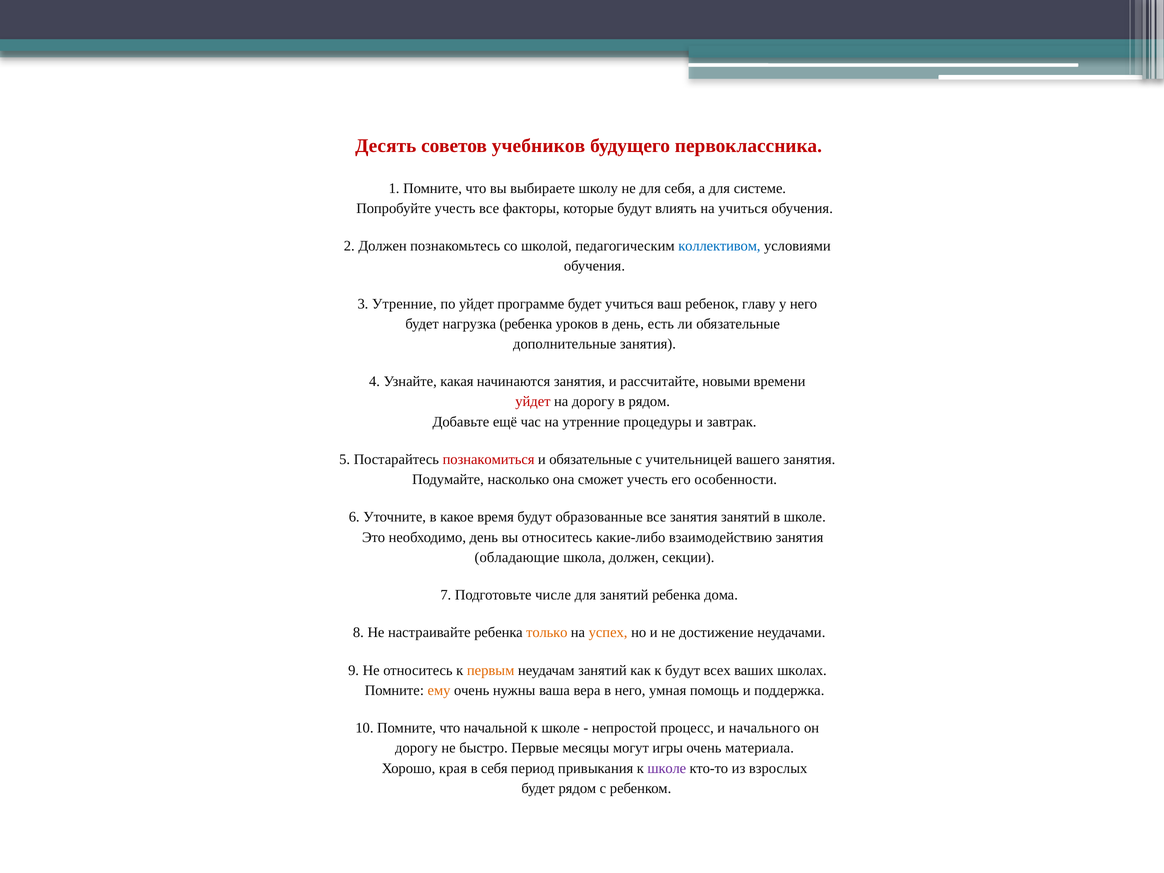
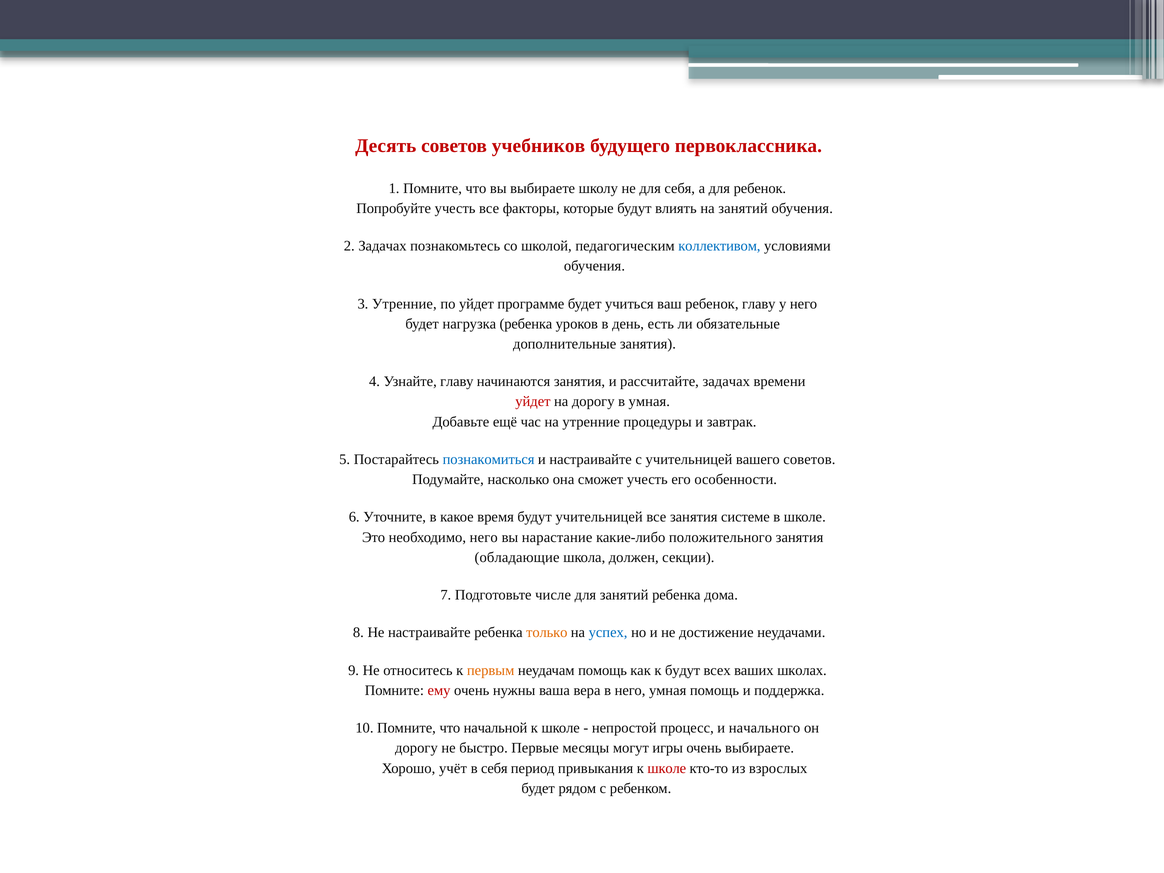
для системе: системе -> ребенок
на учиться: учиться -> занятий
2 Должен: Должен -> Задачах
Узнайте какая: какая -> главу
рассчитайте новыми: новыми -> задачах
в рядом: рядом -> умная
познакомиться colour: red -> blue
и обязательные: обязательные -> настраивайте
вашего занятия: занятия -> советов
будут образованные: образованные -> учительницей
занятия занятий: занятий -> системе
необходимо день: день -> него
вы относитесь: относитесь -> нарастание
взаимодействию: взаимодействию -> положительного
успех colour: orange -> blue
неудачам занятий: занятий -> помощь
ему colour: orange -> red
очень материала: материала -> выбираете
края: края -> учёт
школе at (667, 768) colour: purple -> red
